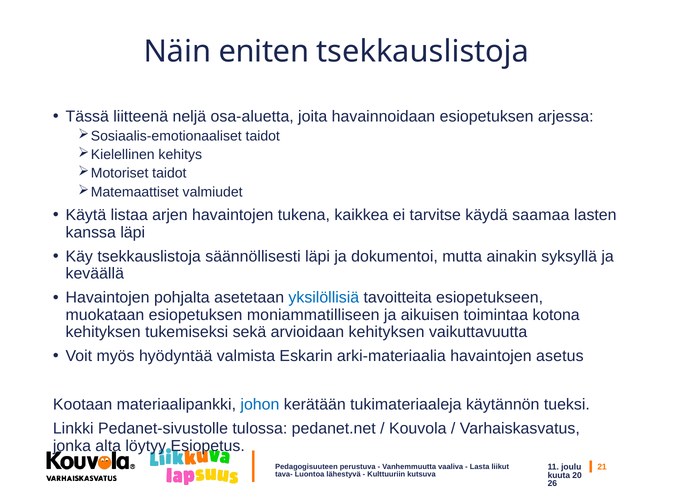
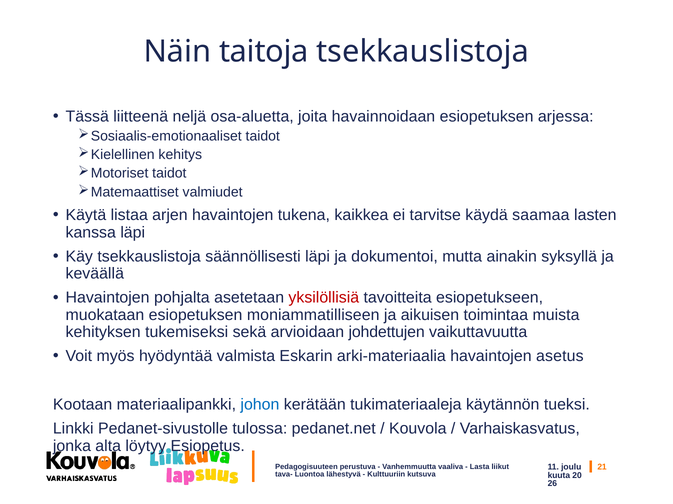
eniten: eniten -> taitoja
yksilöllisiä colour: blue -> red
kotona: kotona -> muista
arvioidaan kehityksen: kehityksen -> johdettujen
